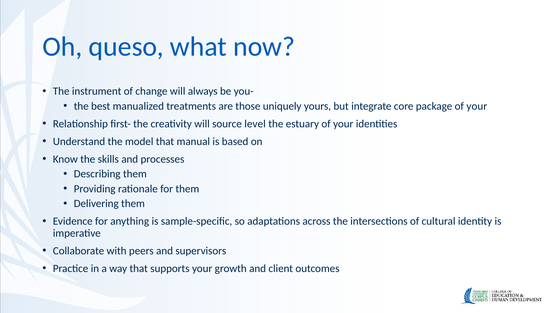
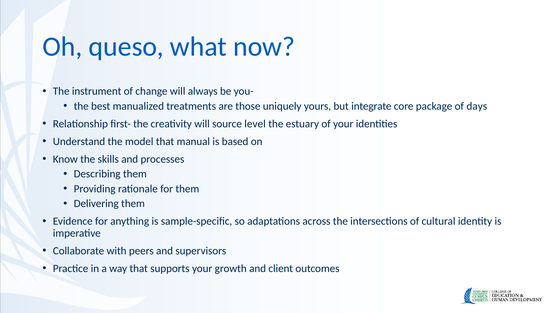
package of your: your -> days
